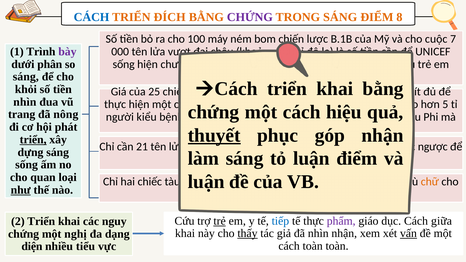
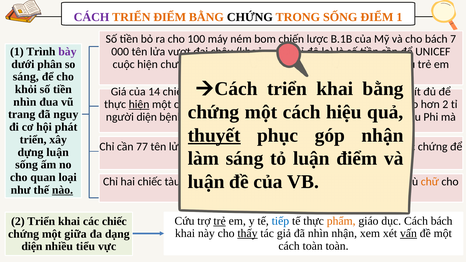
CÁCH at (92, 17) colour: blue -> purple
TRIỂN ĐÍCH: ĐÍCH -> ĐIỂM
CHỨNG at (250, 17) colour: purple -> black
TRONG SÁNG: SÁNG -> SỐNG
ĐIỂM 8: 8 -> 1
cuộc at (436, 39): cuộc -> bách
sống at (124, 64): sống -> cuộc
của 25: 25 -> 14
hiện at (139, 104) underline: none -> present
hơn 5: 5 -> 2
đã nông: nông -> nguy
người kiểu: kiểu -> diện
triển at (33, 140) underline: present -> none
21: 21 -> 77
ngược at (433, 147): ngược -> chứng
dựng sáng: sáng -> luận
như underline: present -> none
nào underline: none -> present
phẩm at (341, 221) colour: purple -> orange
Cách giữa: giữa -> bách
các nguy: nguy -> chiếc
nghị: nghị -> giữa
